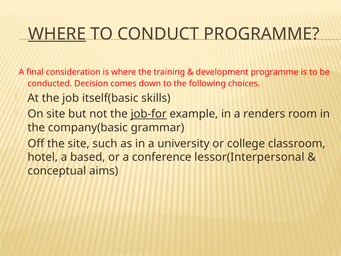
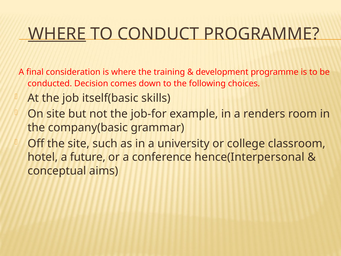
job-for underline: present -> none
based: based -> future
lessor(Interpersonal: lessor(Interpersonal -> hence(Interpersonal
